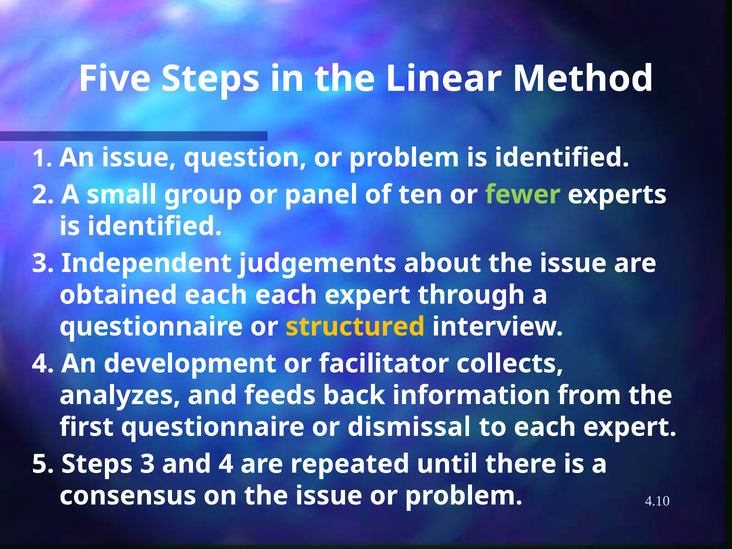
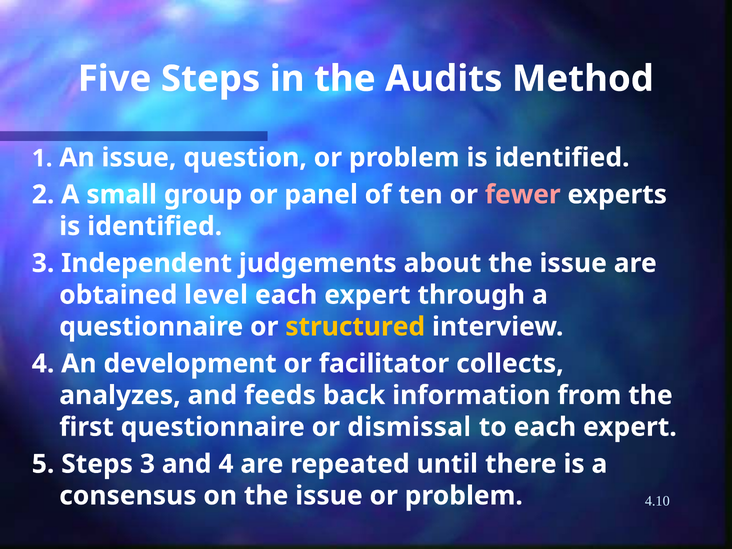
Linear: Linear -> Audits
fewer colour: light green -> pink
obtained each: each -> level
